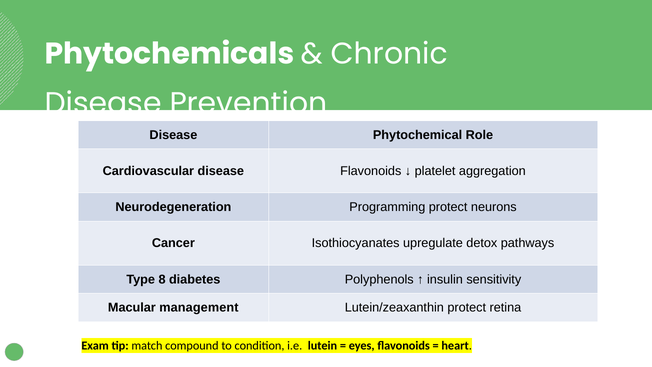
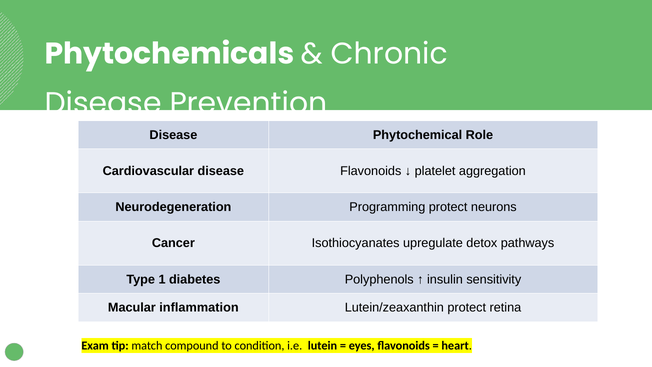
8: 8 -> 1
management: management -> inflammation
